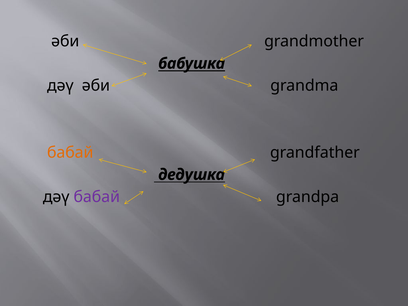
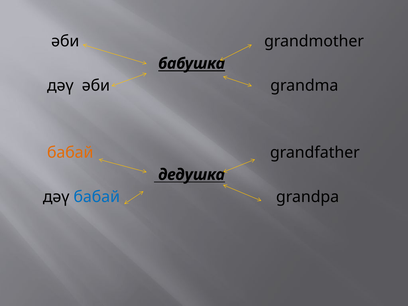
бабай at (97, 197) colour: purple -> blue
